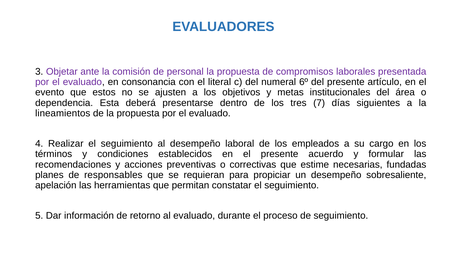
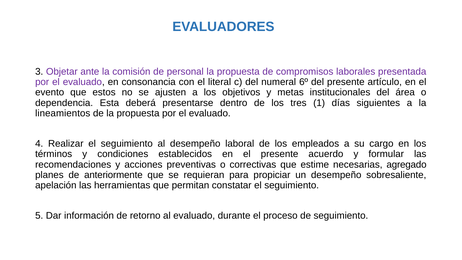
7: 7 -> 1
fundadas: fundadas -> agregado
responsables: responsables -> anteriormente
